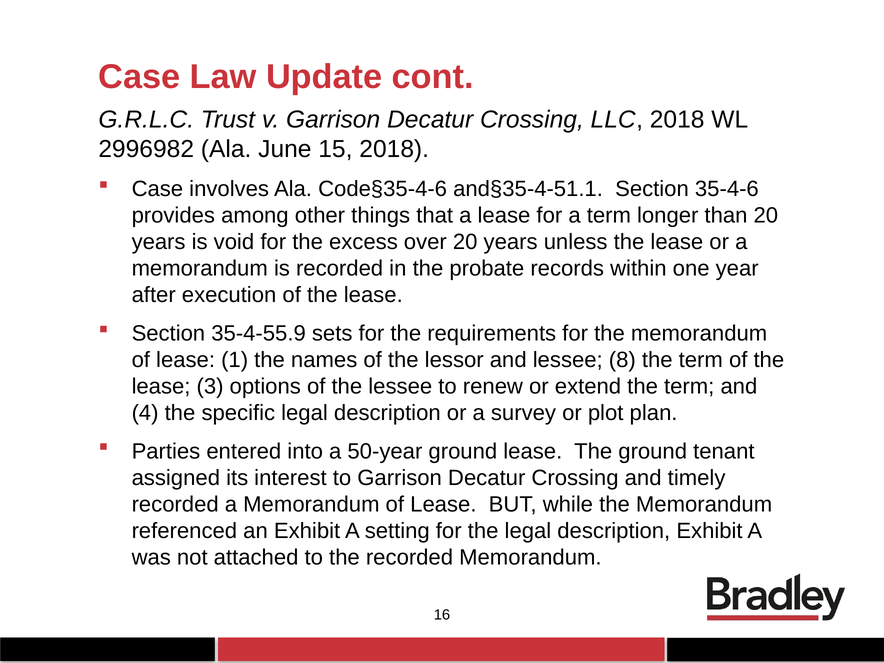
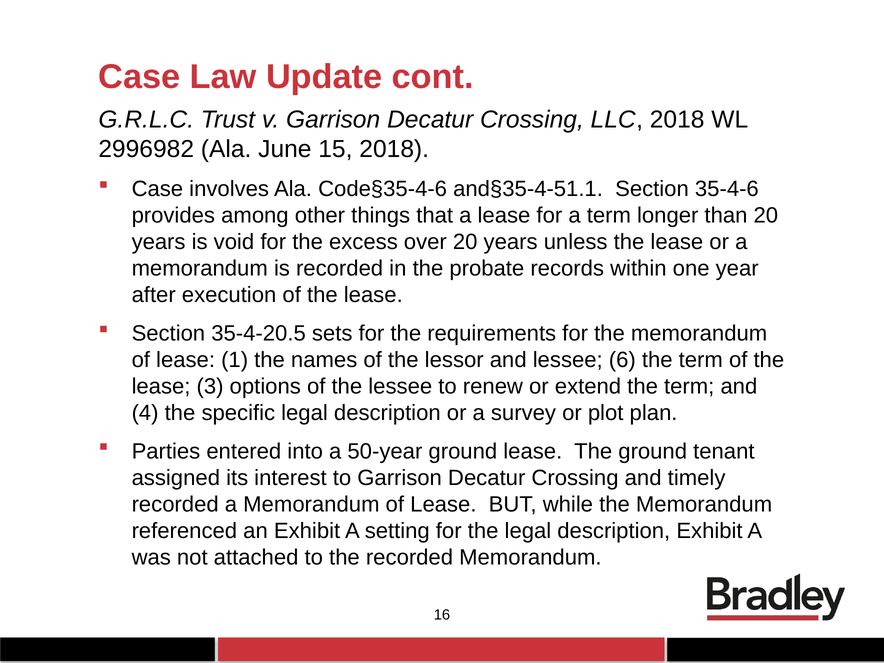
35-4-55.9: 35-4-55.9 -> 35-4-20.5
8: 8 -> 6
